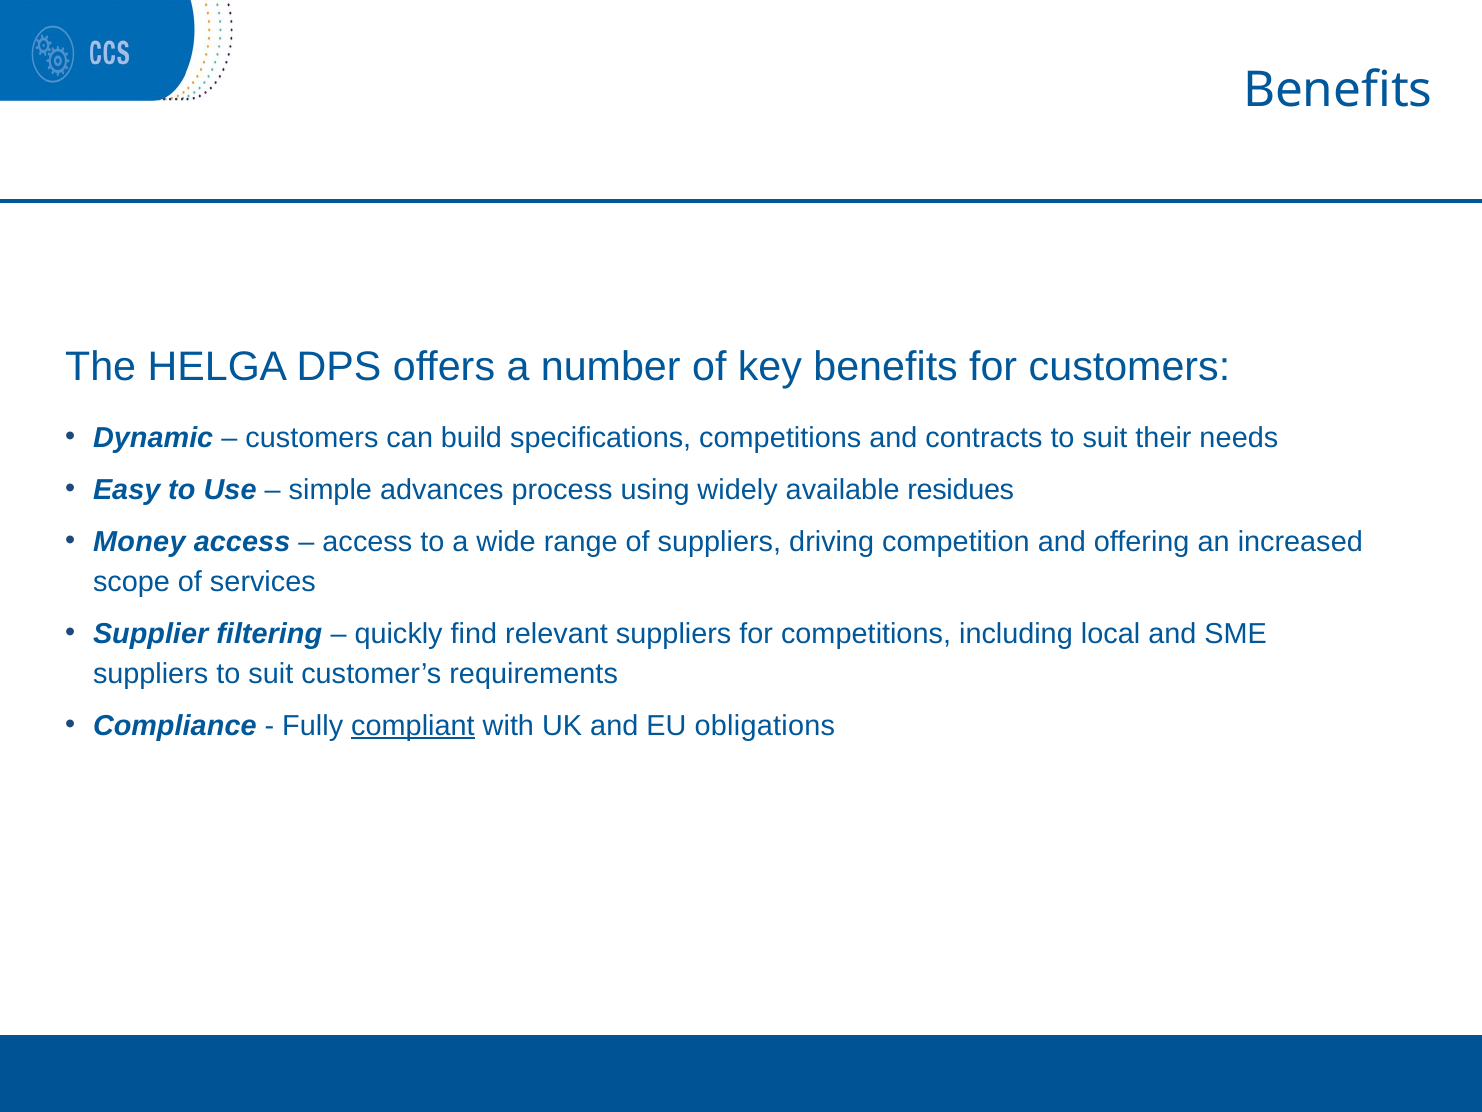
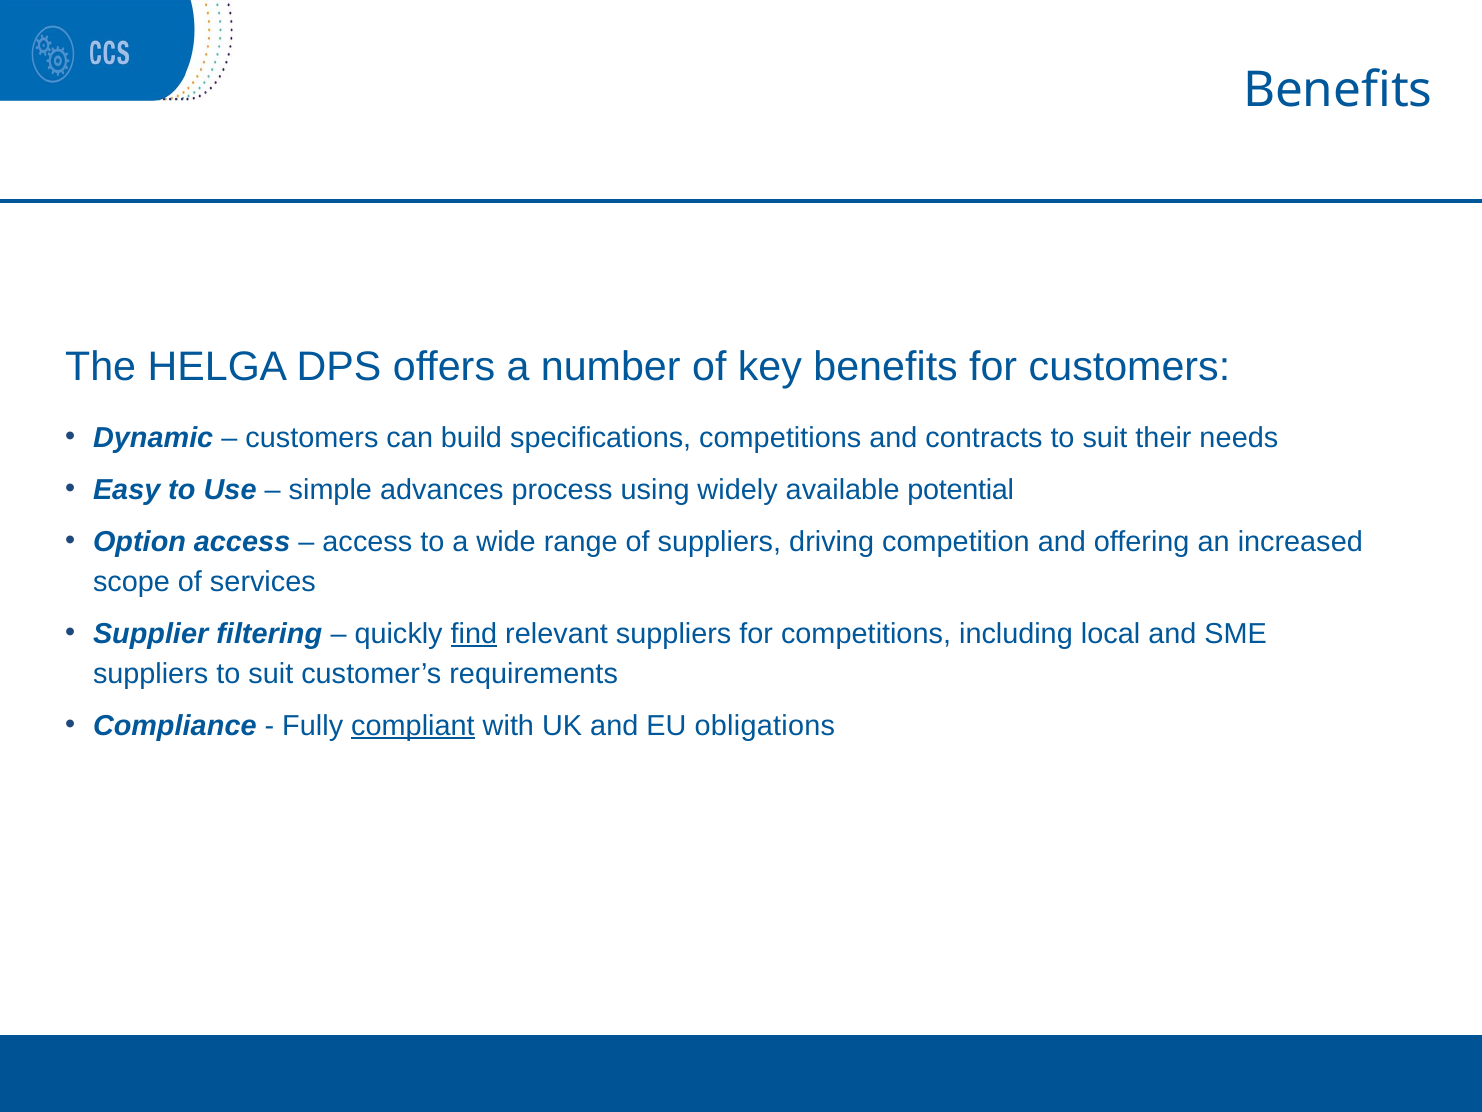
residues: residues -> potential
Money: Money -> Option
find underline: none -> present
